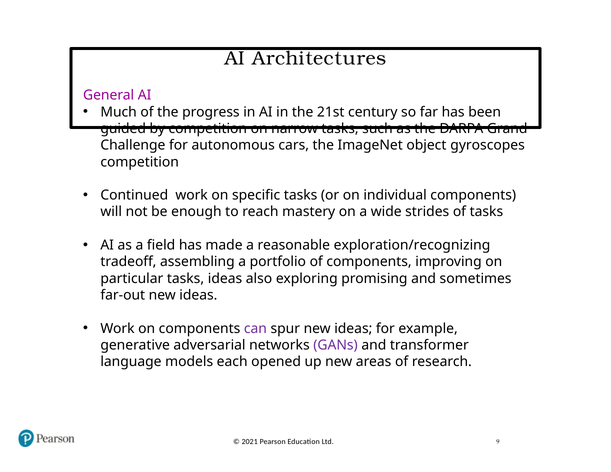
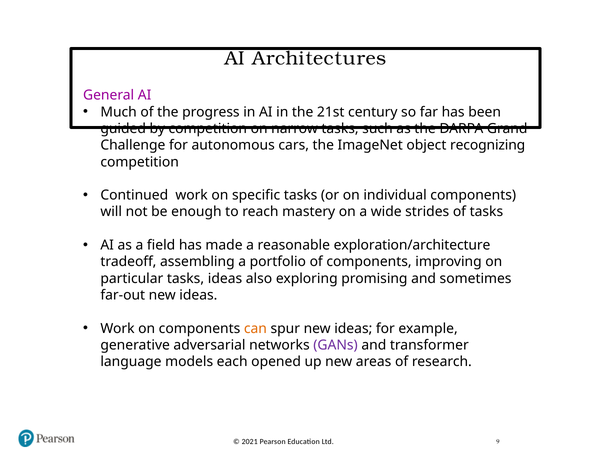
gyroscopes: gyroscopes -> recognizing
exploration/recognizing: exploration/recognizing -> exploration/architecture
can colour: purple -> orange
